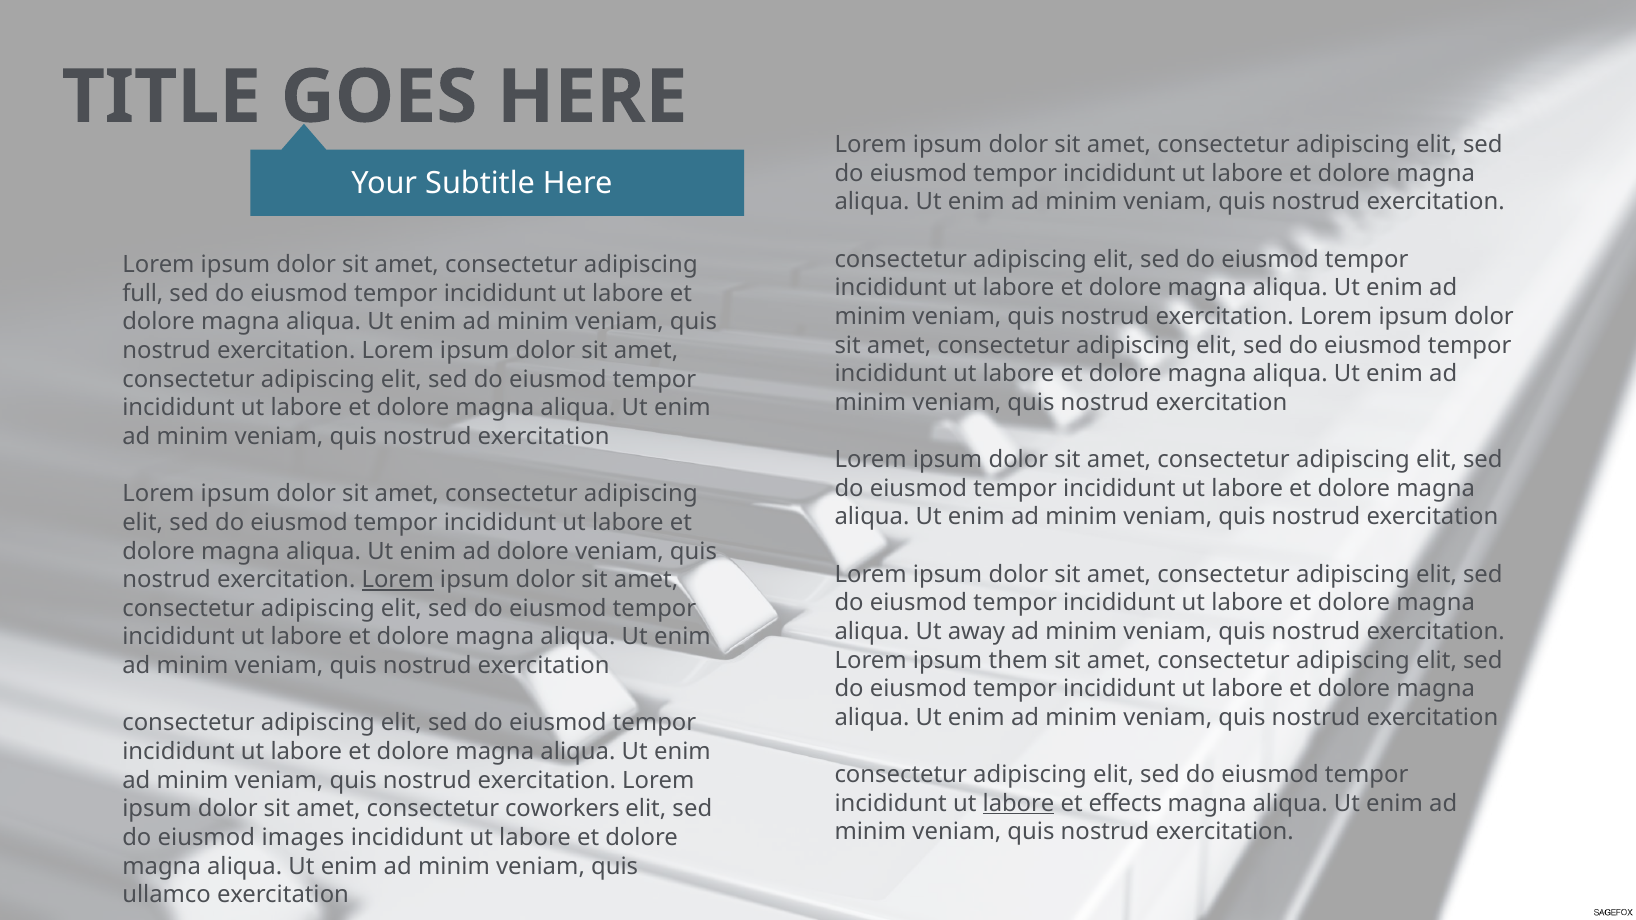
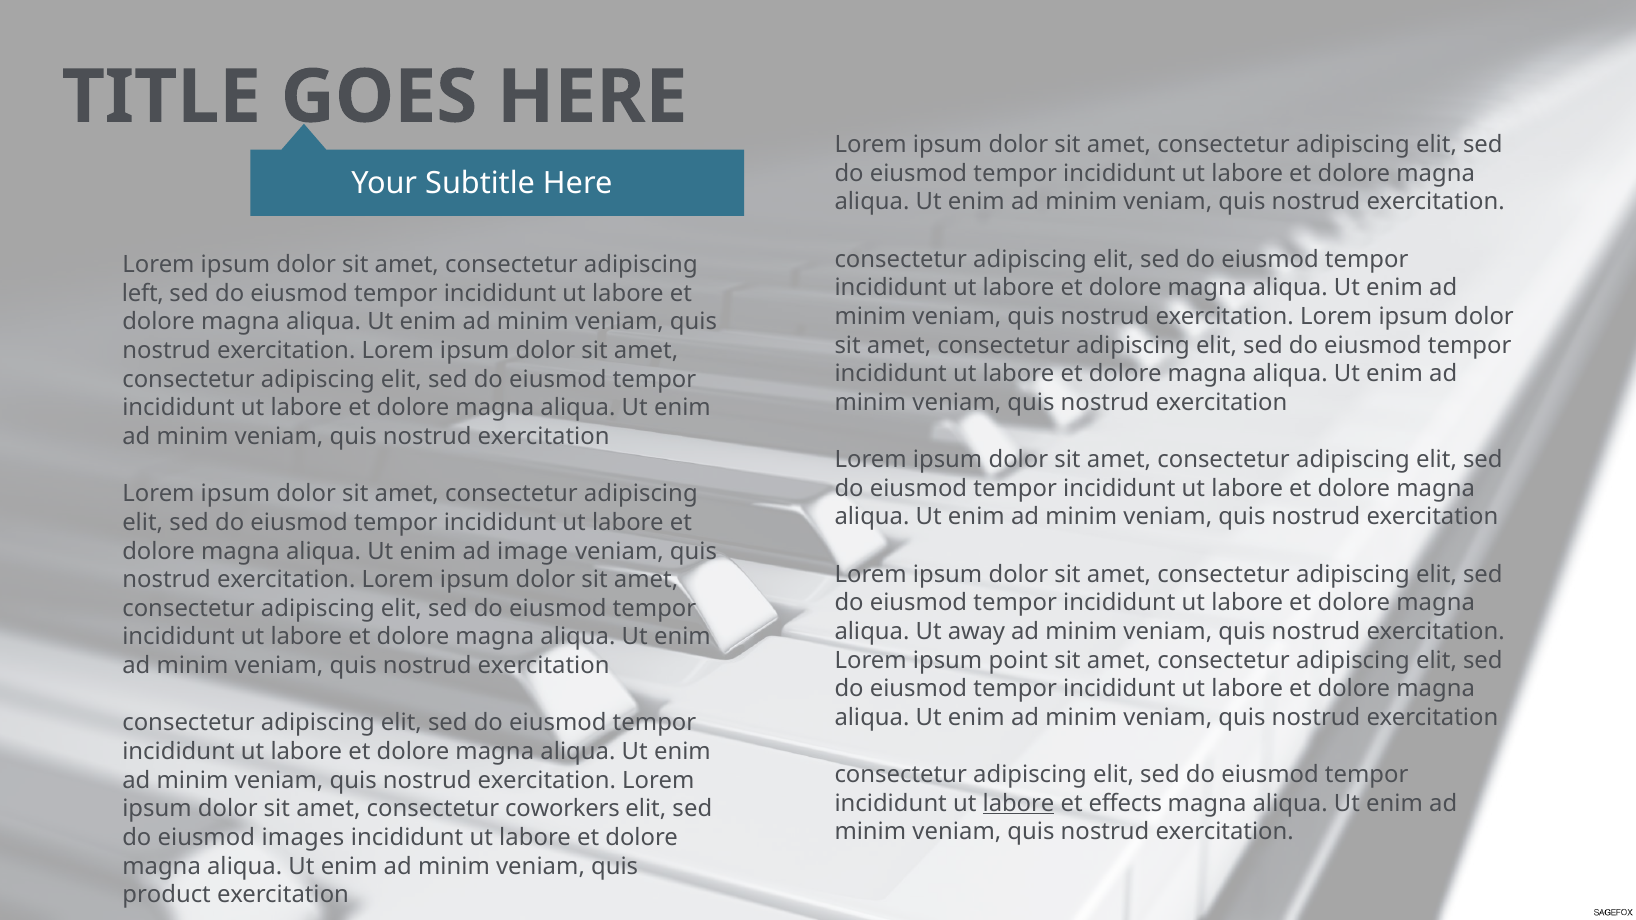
full: full -> left
ad dolore: dolore -> image
Lorem at (398, 580) underline: present -> none
them: them -> point
ullamco: ullamco -> product
